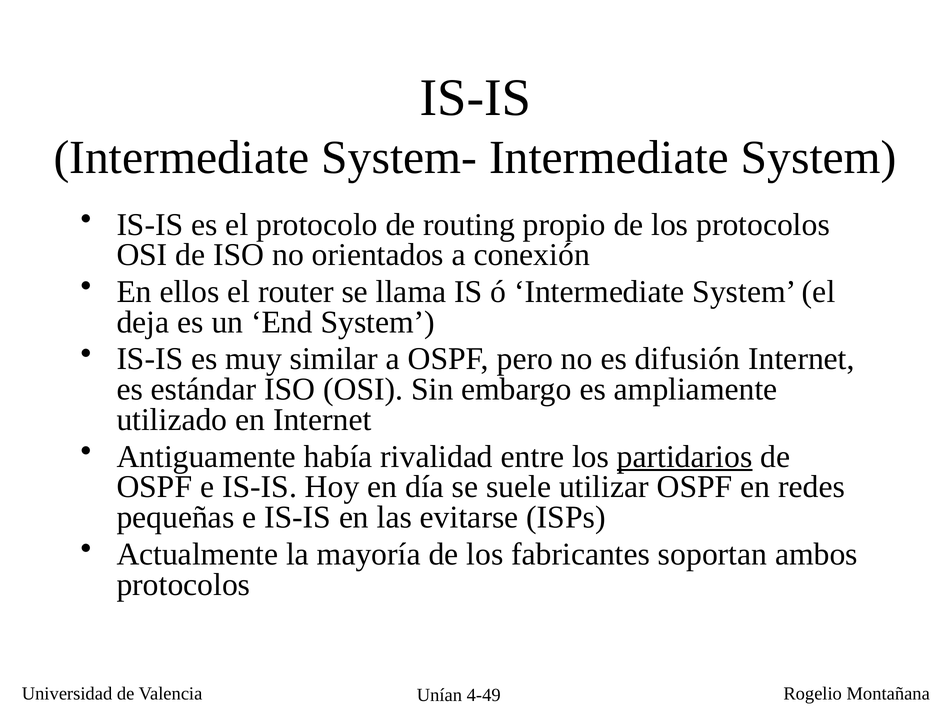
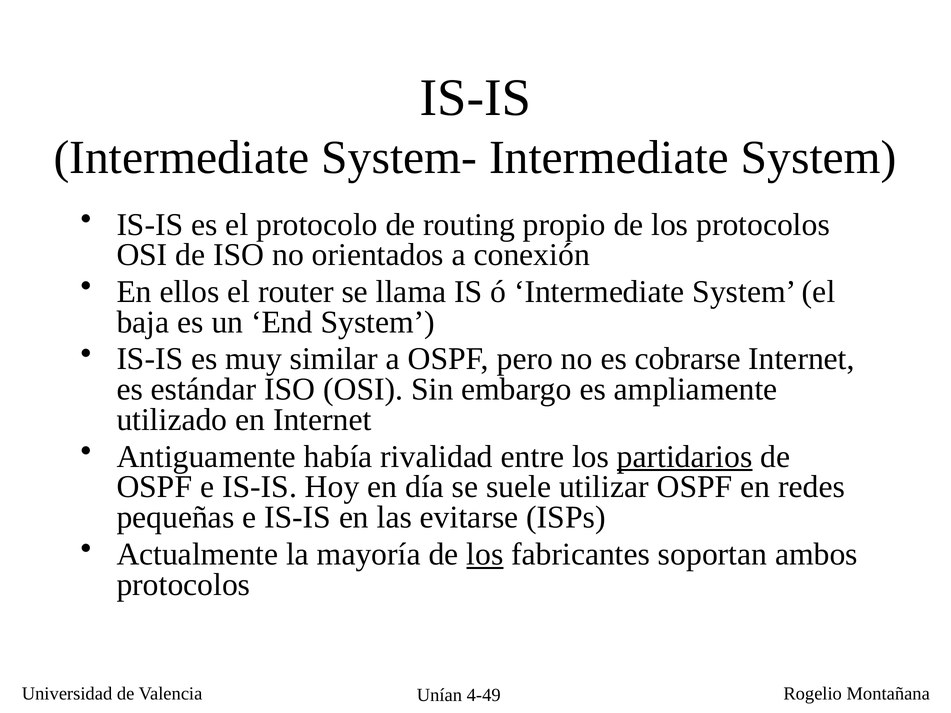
deja: deja -> baja
difusión: difusión -> cobrarse
los at (485, 554) underline: none -> present
